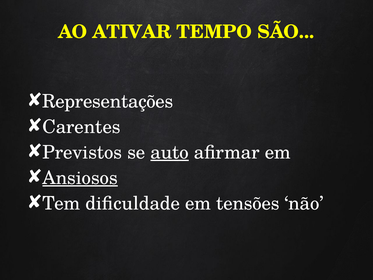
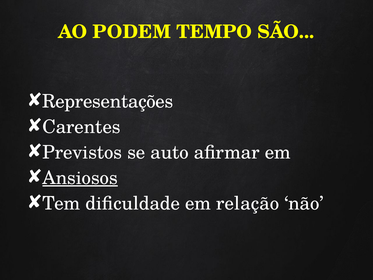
ATIVAR: ATIVAR -> PODEM
auto underline: present -> none
tensões: tensões -> relação
